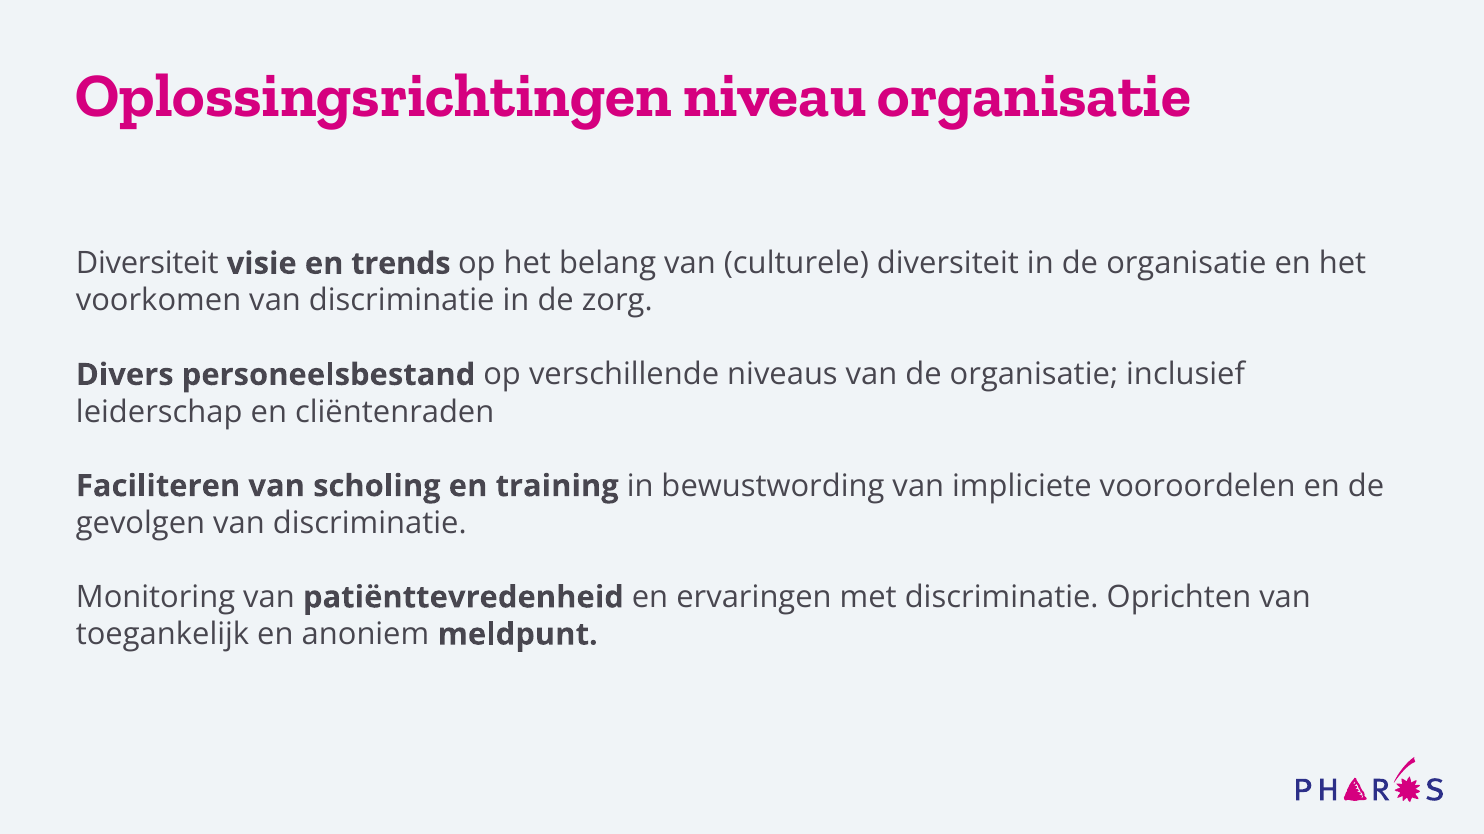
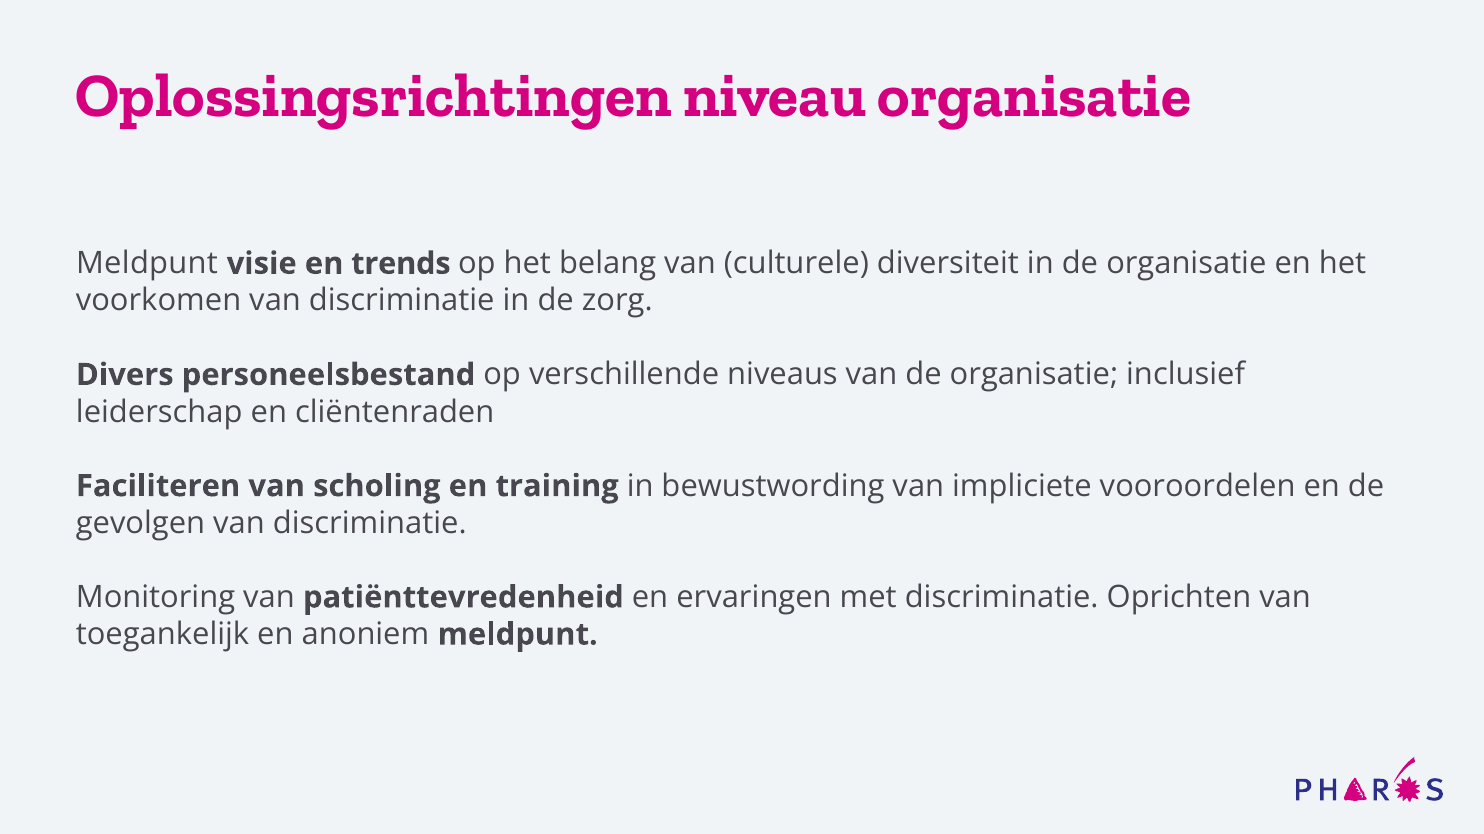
Diversiteit at (147, 264): Diversiteit -> Meldpunt
